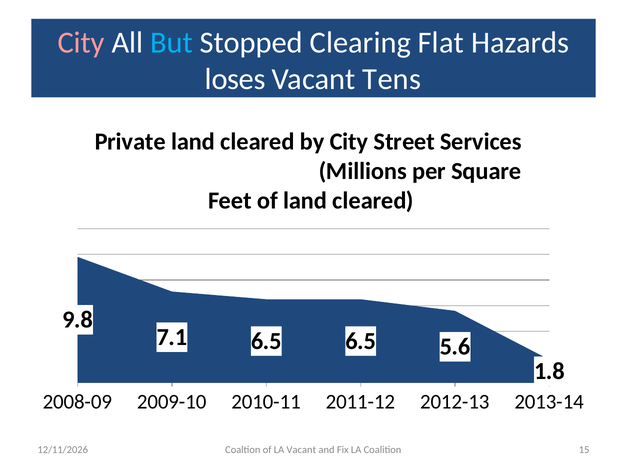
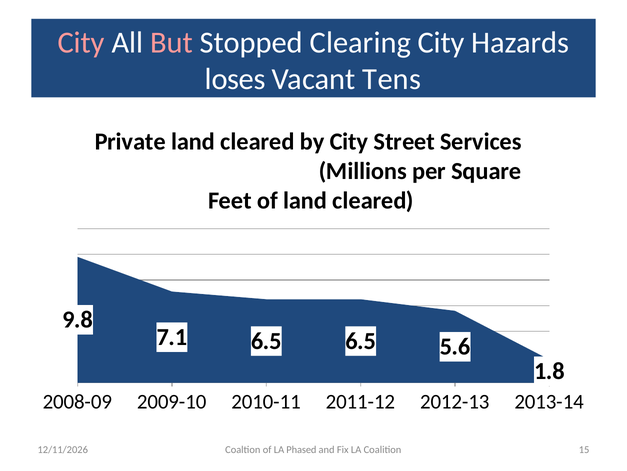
But colour: light blue -> pink
Clearing Flat: Flat -> City
LA Vacant: Vacant -> Phased
